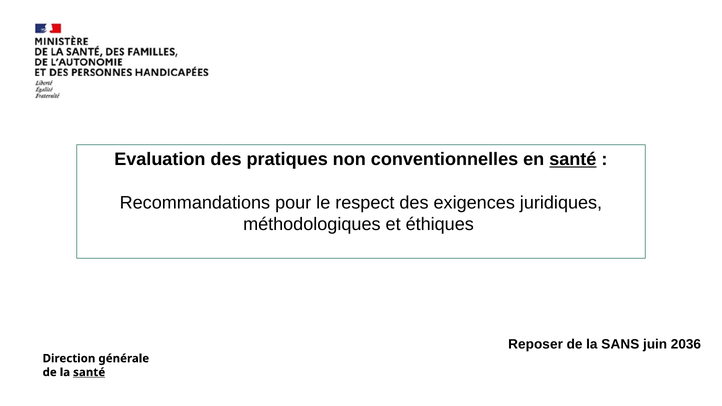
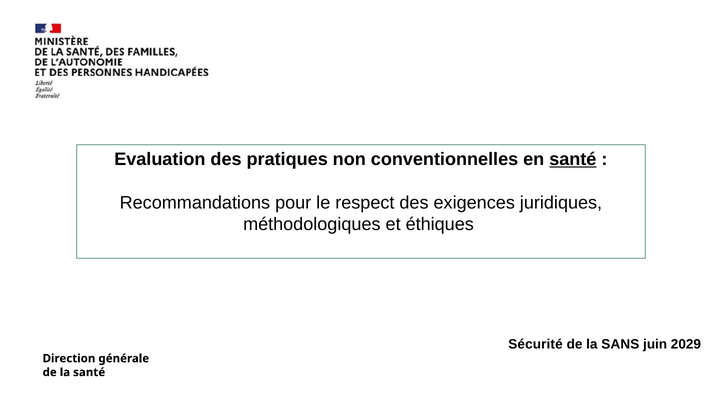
Reposer: Reposer -> Sécurité
2036: 2036 -> 2029
santé at (89, 372) underline: present -> none
